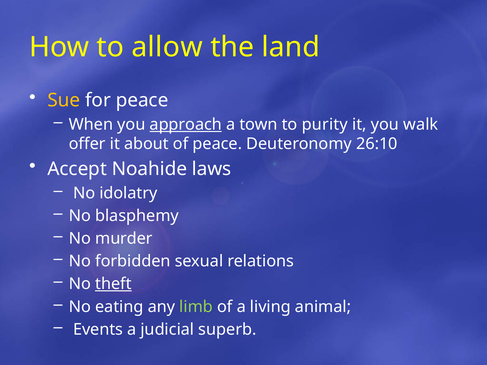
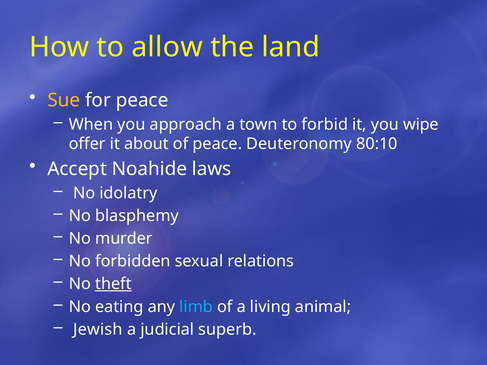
approach underline: present -> none
purity: purity -> forbid
walk: walk -> wipe
26:10: 26:10 -> 80:10
limb colour: light green -> light blue
Events: Events -> Jewish
